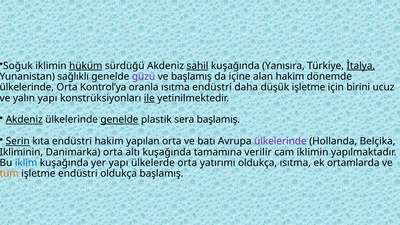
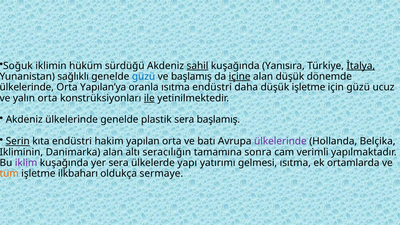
hüküm underline: present -> none
güzü at (144, 76) colour: purple -> blue
içine underline: none -> present
alan hakim: hakim -> düşük
Kontrol’ya: Kontrol’ya -> Yapılan’ya
için birini: birini -> güzü
yalın yapı: yapı -> orta
Akdeniz at (24, 120) underline: present -> none
genelde at (119, 120) underline: present -> none
Danimarka orta: orta -> alan
altı kuşağında: kuşağında -> seracılığın
verilir: verilir -> sonra
cam iklimin: iklimin -> verimli
iklim colour: blue -> purple
yer yapı: yapı -> sera
ülkelerde orta: orta -> yapı
yatırımı oldukça: oldukça -> gelmesi
işletme endüstri: endüstri -> ilkbaharı
oldukça başlamış: başlamış -> sermaye
